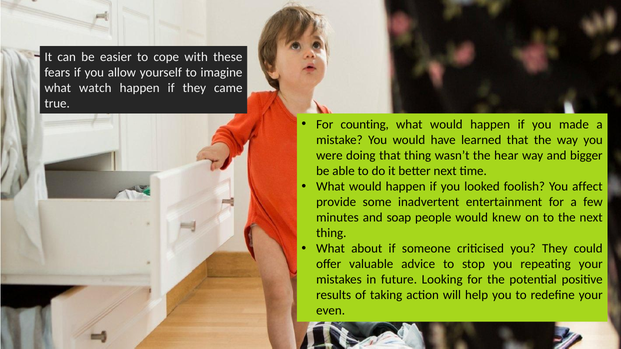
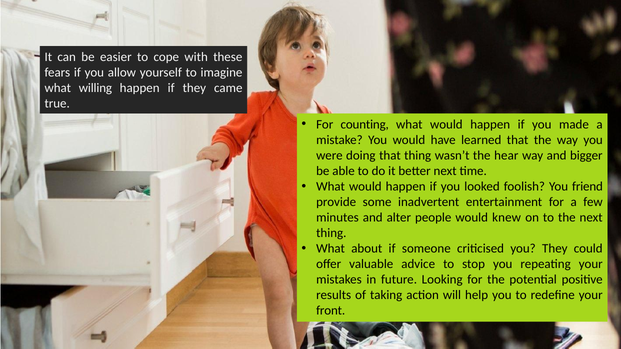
watch: watch -> willing
affect: affect -> friend
soap: soap -> alter
even: even -> front
